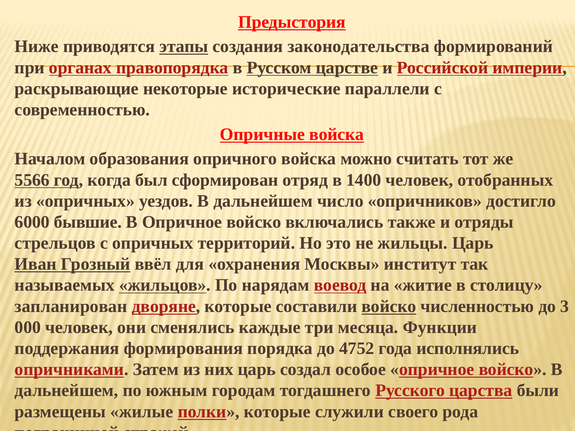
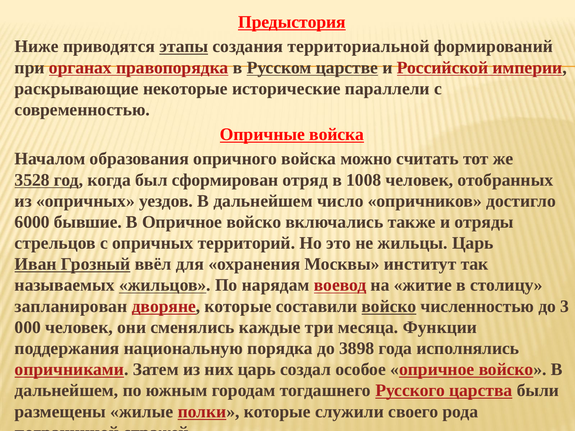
законодательства: законодательства -> территориальной
5566: 5566 -> 3528
1400: 1400 -> 1008
формирования: формирования -> национальную
4752: 4752 -> 3898
